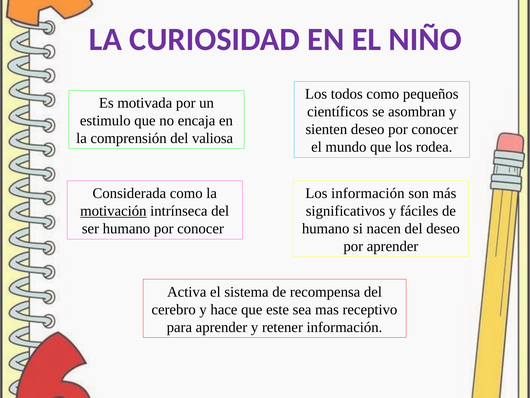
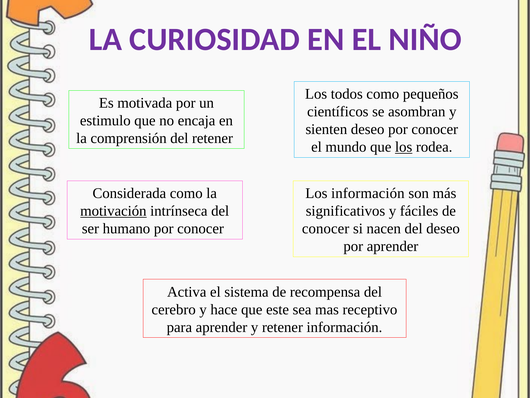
del valiosa: valiosa -> retener
los at (404, 147) underline: none -> present
humano at (326, 228): humano -> conocer
